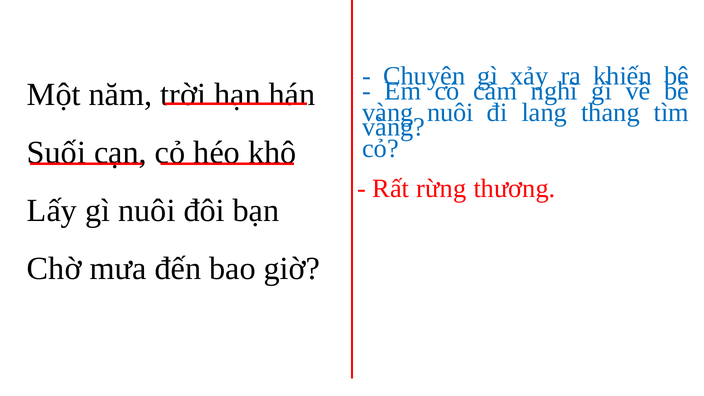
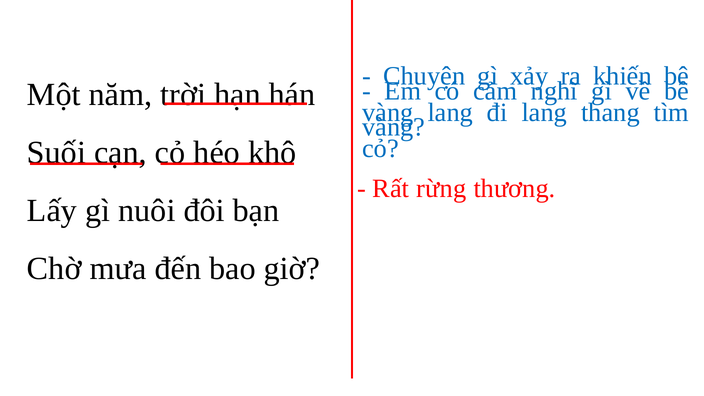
nuôi at (450, 112): nuôi -> lang
